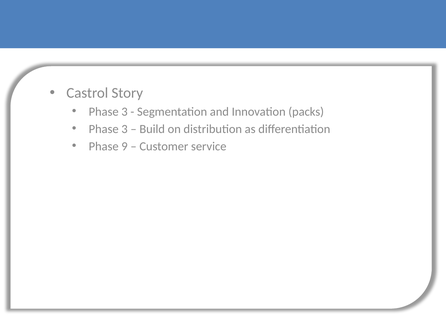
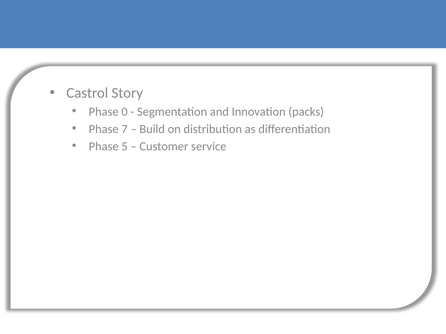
3 at (125, 112): 3 -> 0
3 at (125, 129): 3 -> 7
9: 9 -> 5
